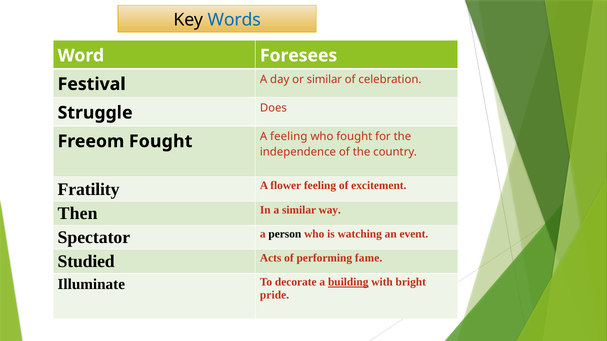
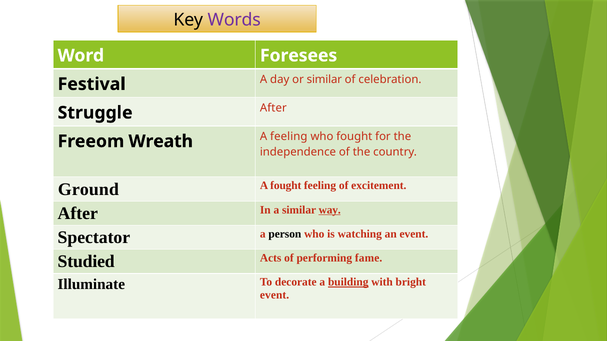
Words colour: blue -> purple
Struggle Does: Does -> After
Freeom Fought: Fought -> Wreath
Fratility: Fratility -> Ground
A flower: flower -> fought
Then at (78, 214): Then -> After
way underline: none -> present
pride at (275, 295): pride -> event
